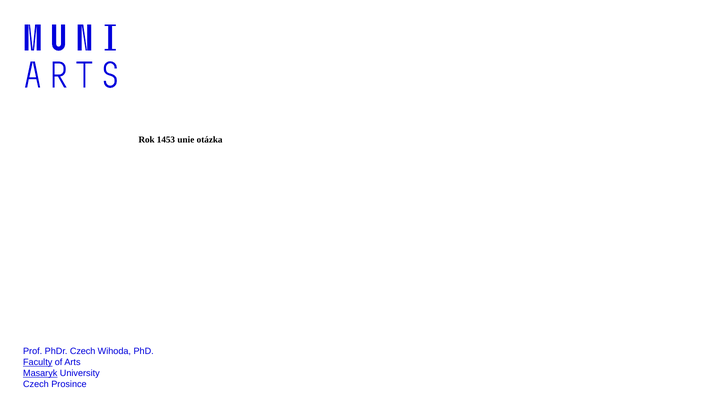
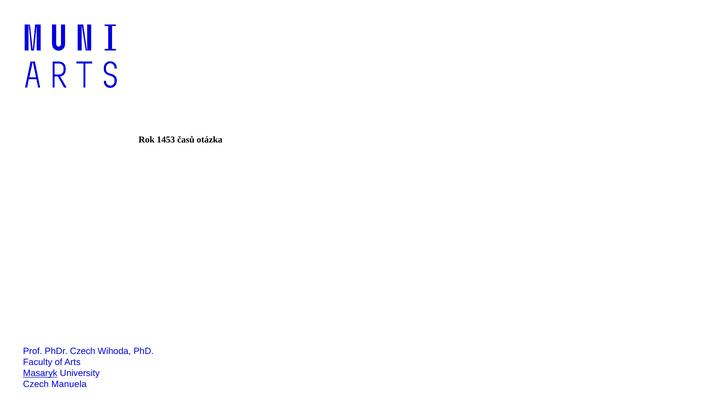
unie: unie -> časů
Faculty underline: present -> none
Prosince: Prosince -> Manuela
